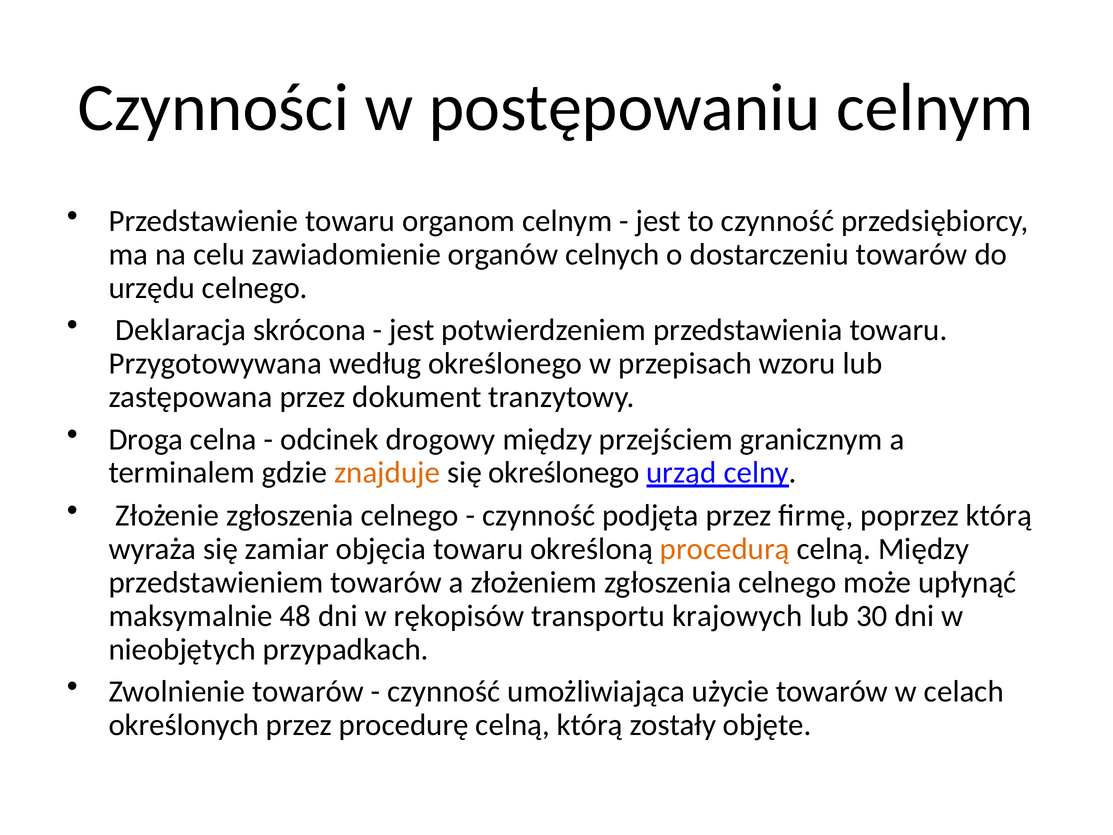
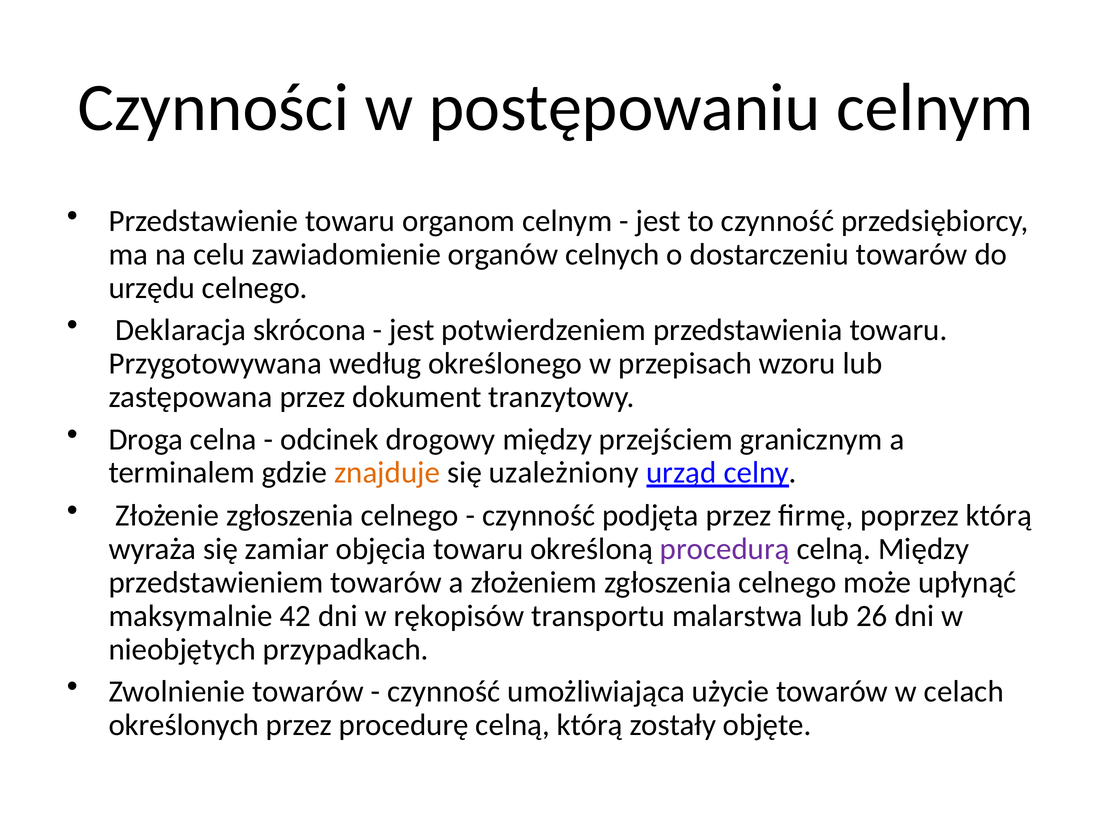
się określonego: określonego -> uzależniony
procedurą colour: orange -> purple
48: 48 -> 42
krajowych: krajowych -> malarstwa
30: 30 -> 26
